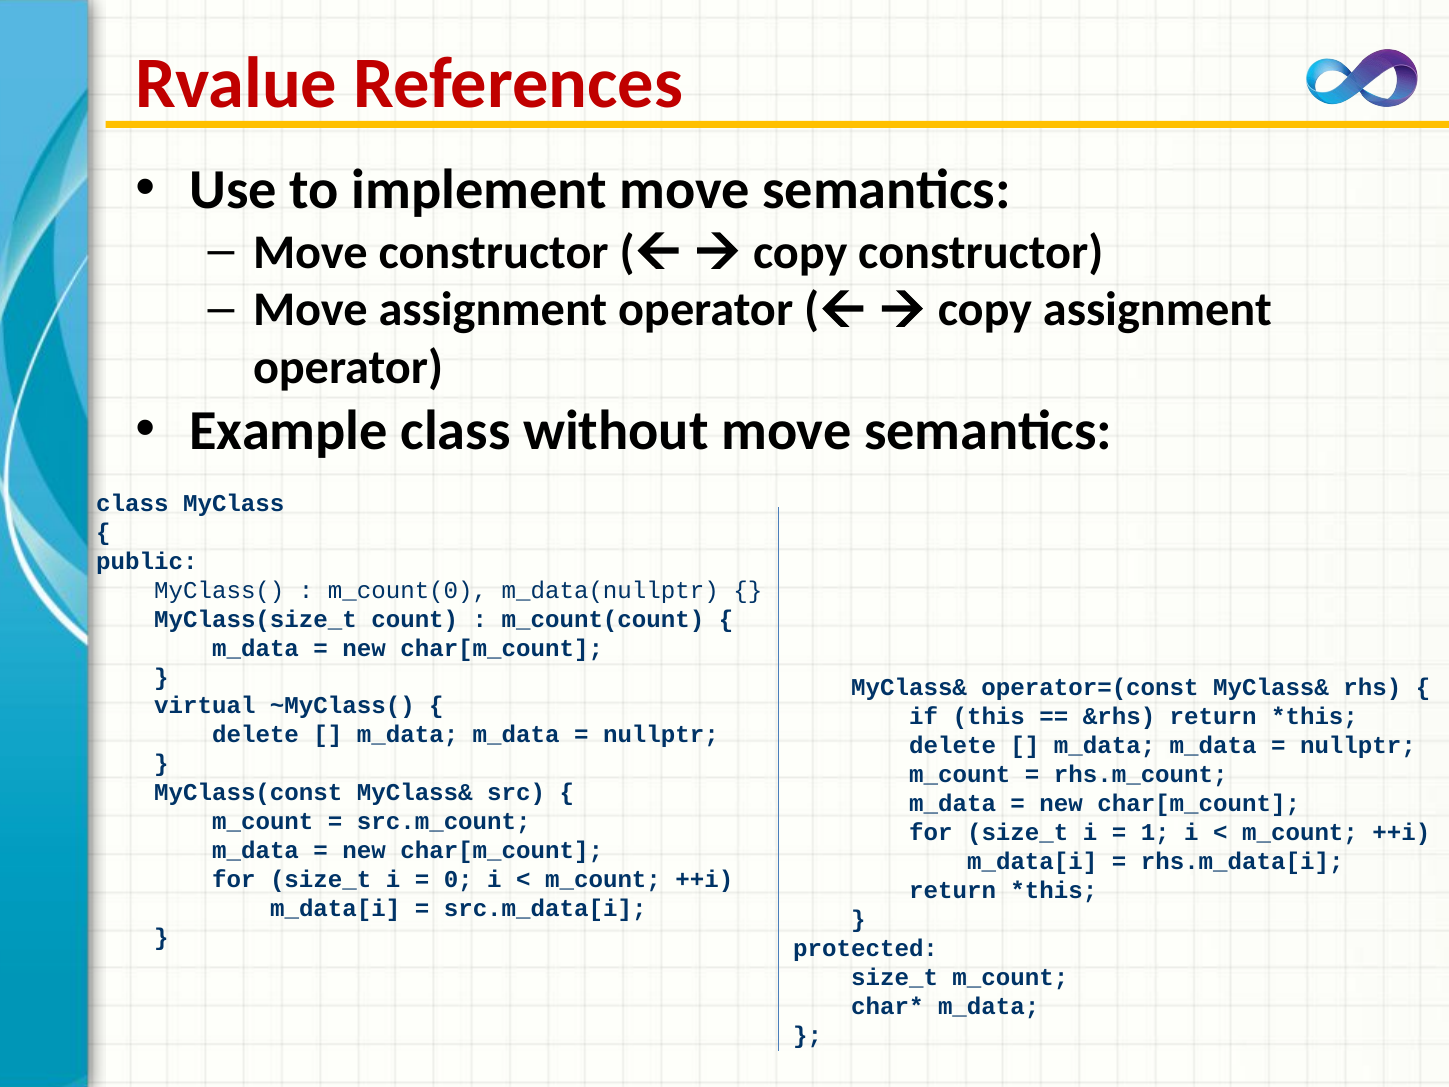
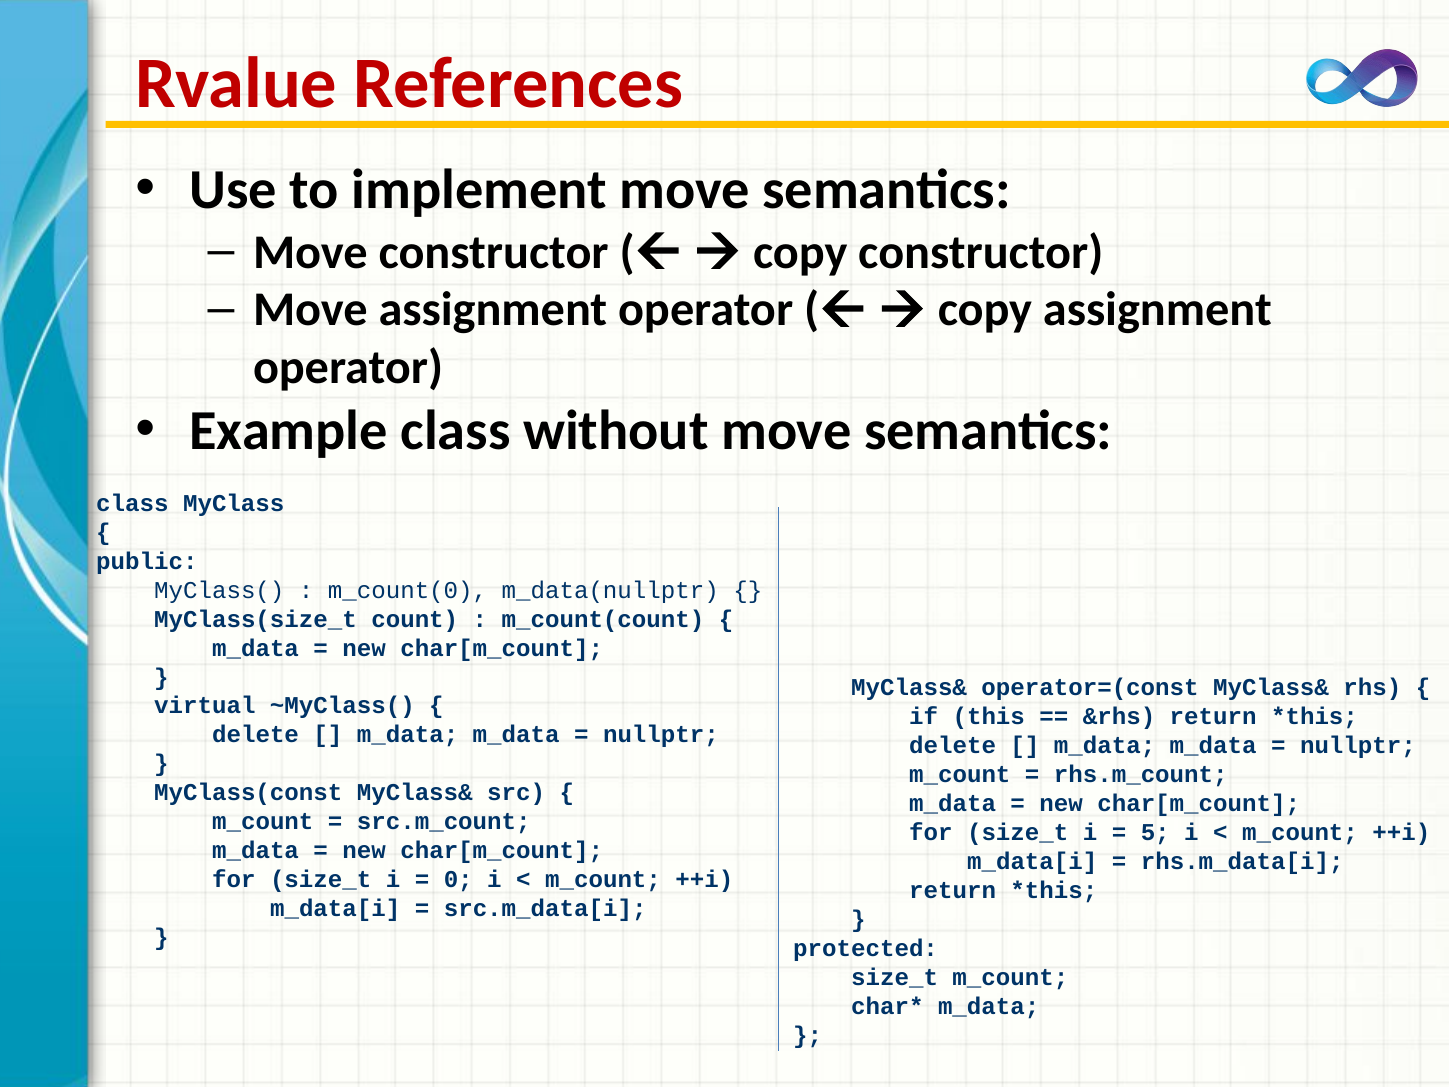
1: 1 -> 5
